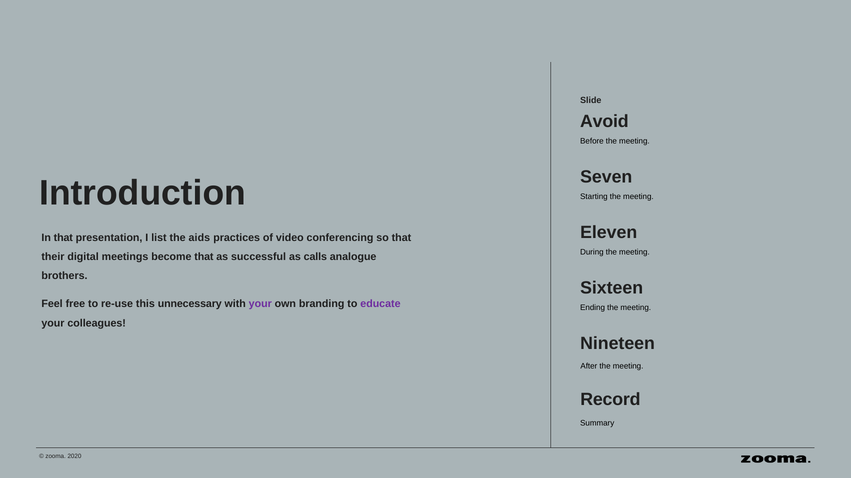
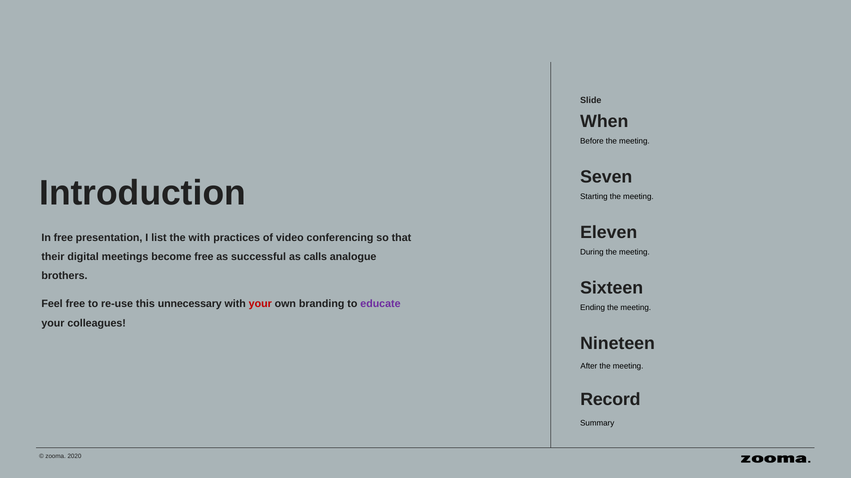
Avoid: Avoid -> When
In that: that -> free
the aids: aids -> with
become that: that -> free
your at (260, 304) colour: purple -> red
